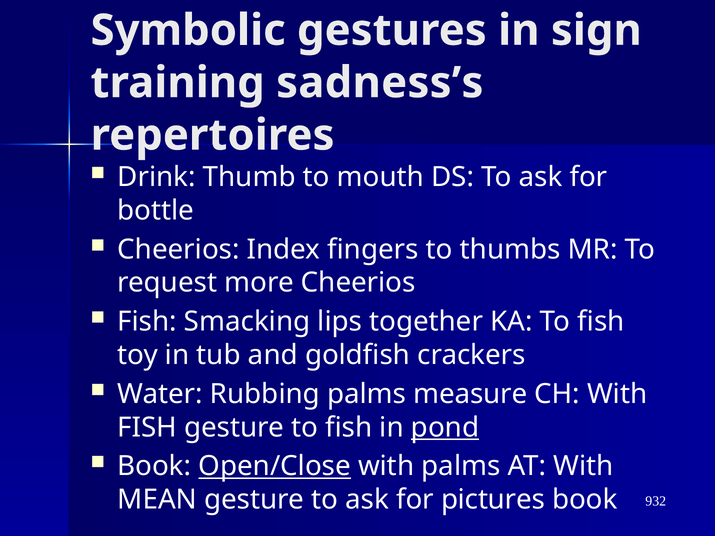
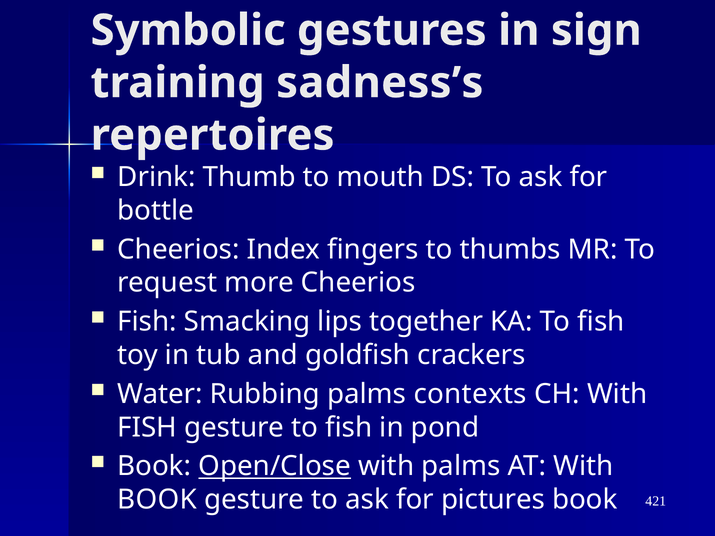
measure: measure -> contexts
pond underline: present -> none
MEAN at (157, 500): MEAN -> BOOK
932: 932 -> 421
